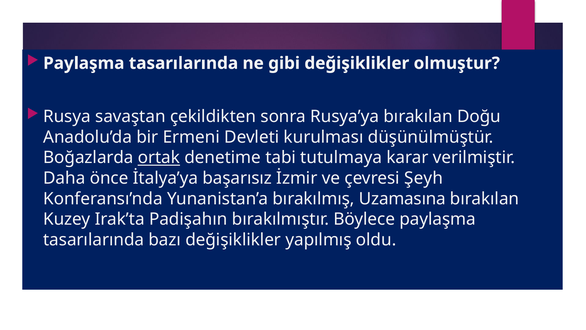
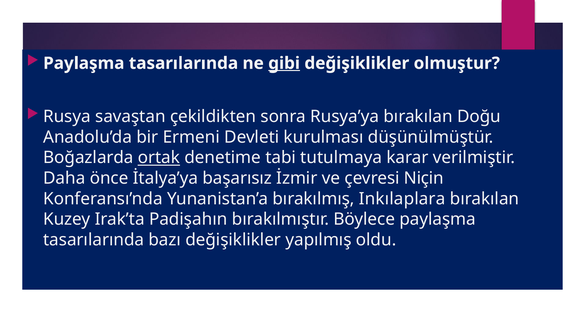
gibi underline: none -> present
Şeyh: Şeyh -> Niçin
Uzamasına: Uzamasına -> Inkılaplara
